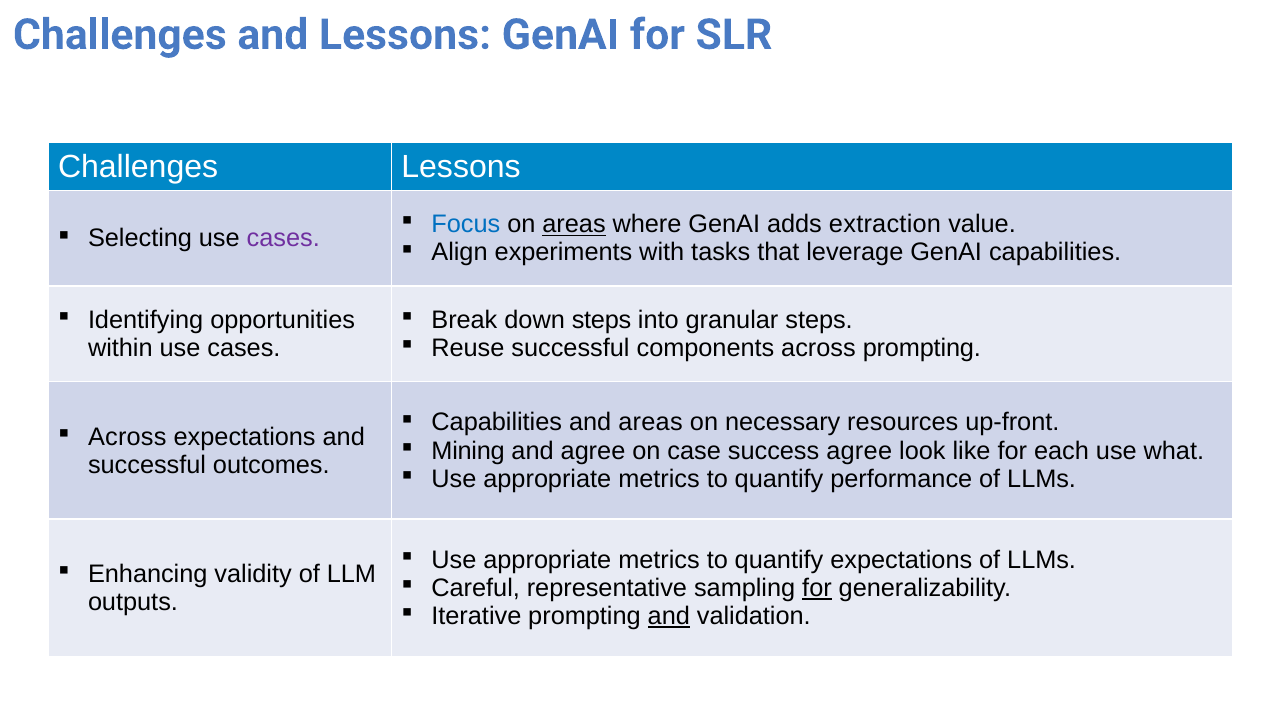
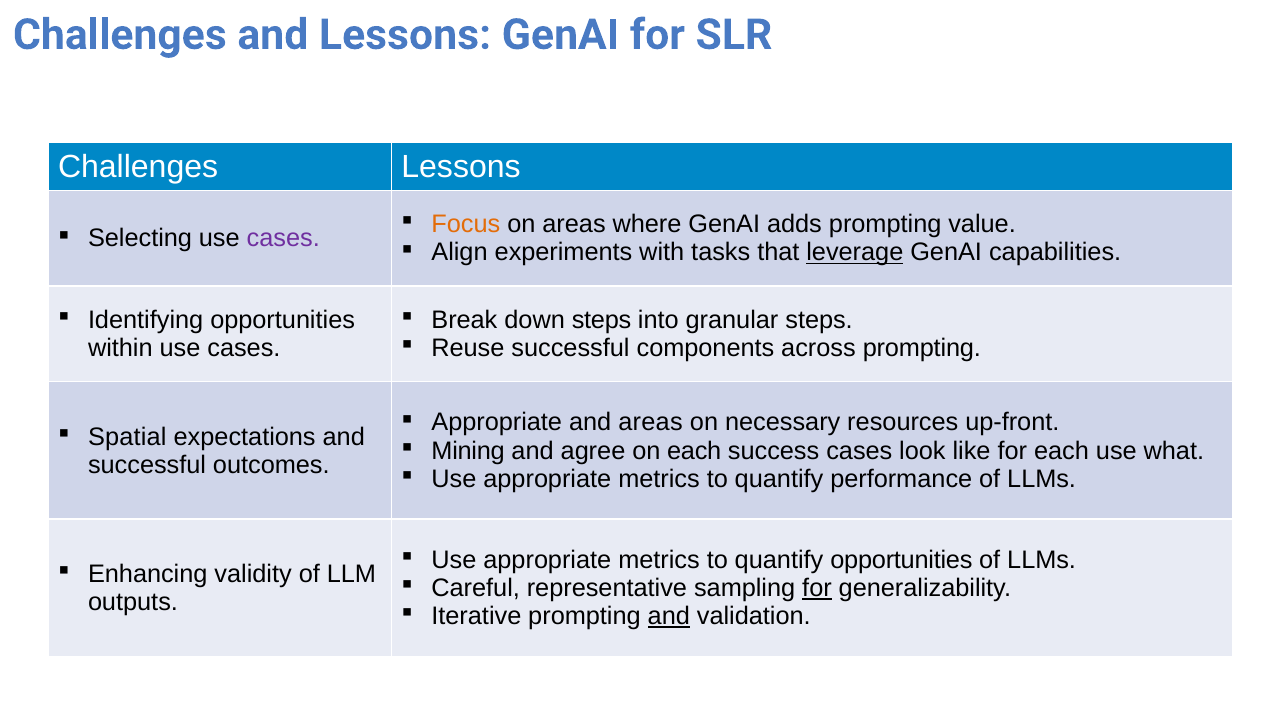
Focus colour: blue -> orange
areas at (574, 225) underline: present -> none
adds extraction: extraction -> prompting
leverage underline: none -> present
Capabilities at (497, 423): Capabilities -> Appropriate
Across at (127, 437): Across -> Spatial
on case: case -> each
success agree: agree -> cases
quantify expectations: expectations -> opportunities
